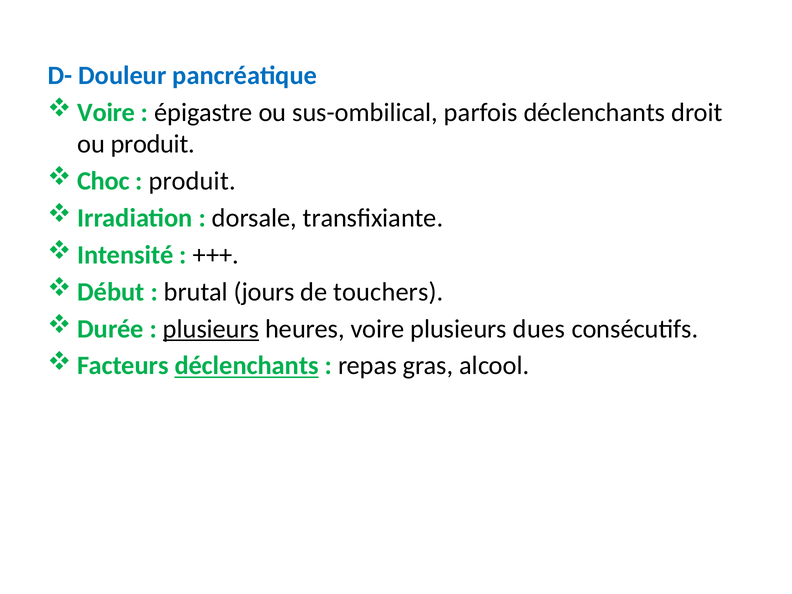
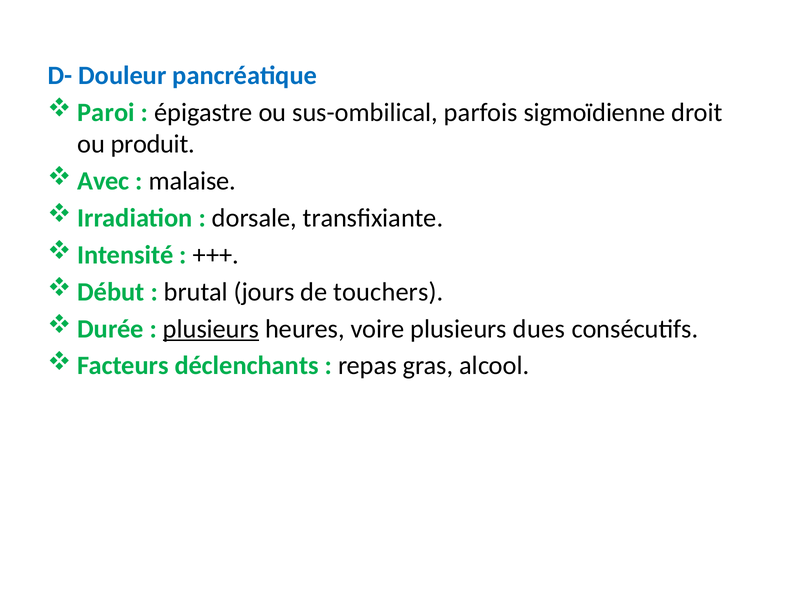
Voire at (106, 112): Voire -> Paroi
parfois déclenchants: déclenchants -> sigmoïdienne
Choc: Choc -> Avec
produit at (192, 181): produit -> malaise
déclenchants at (247, 366) underline: present -> none
